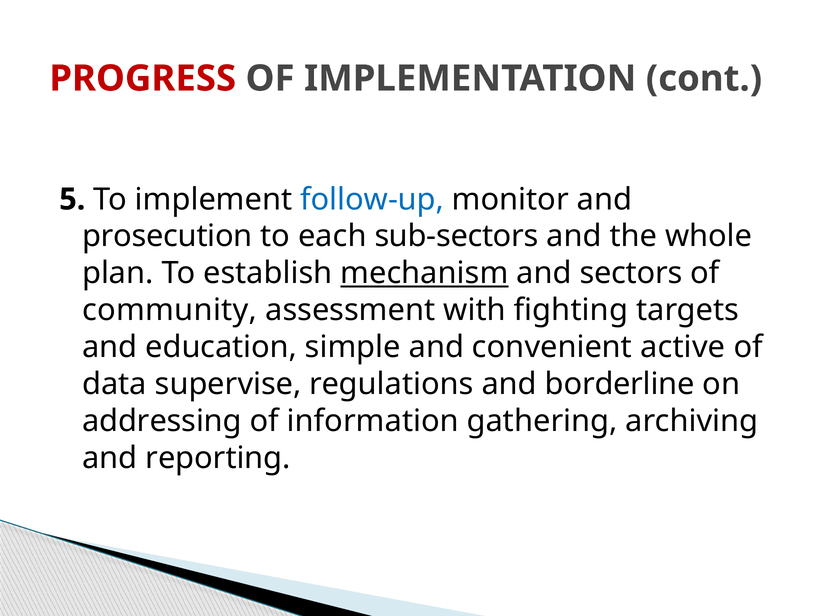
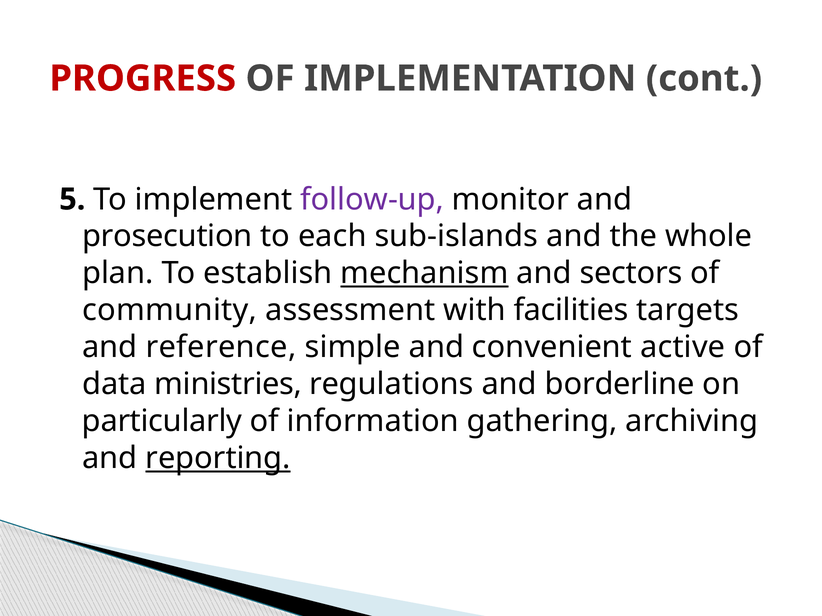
follow-up colour: blue -> purple
sub-sectors: sub-sectors -> sub-islands
fighting: fighting -> facilities
education: education -> reference
supervise: supervise -> ministries
addressing: addressing -> particularly
reporting underline: none -> present
